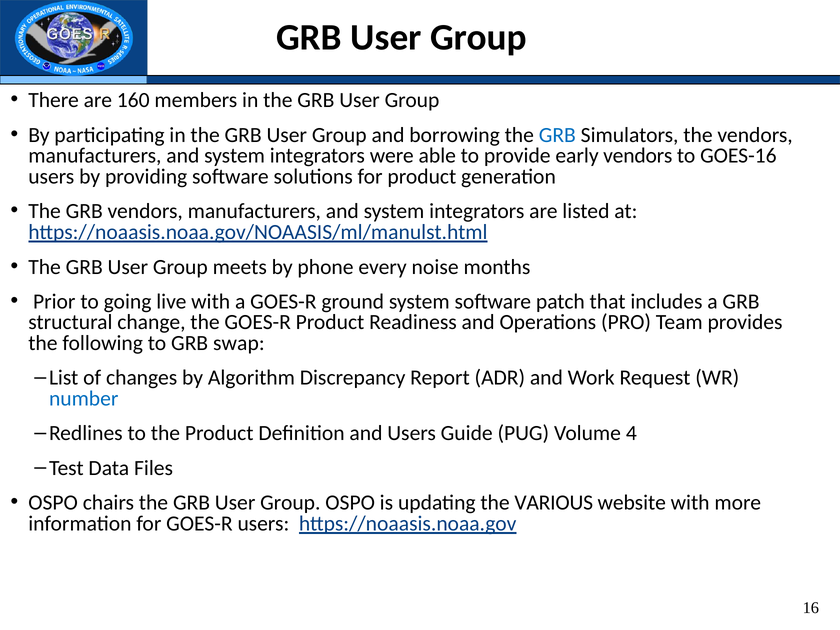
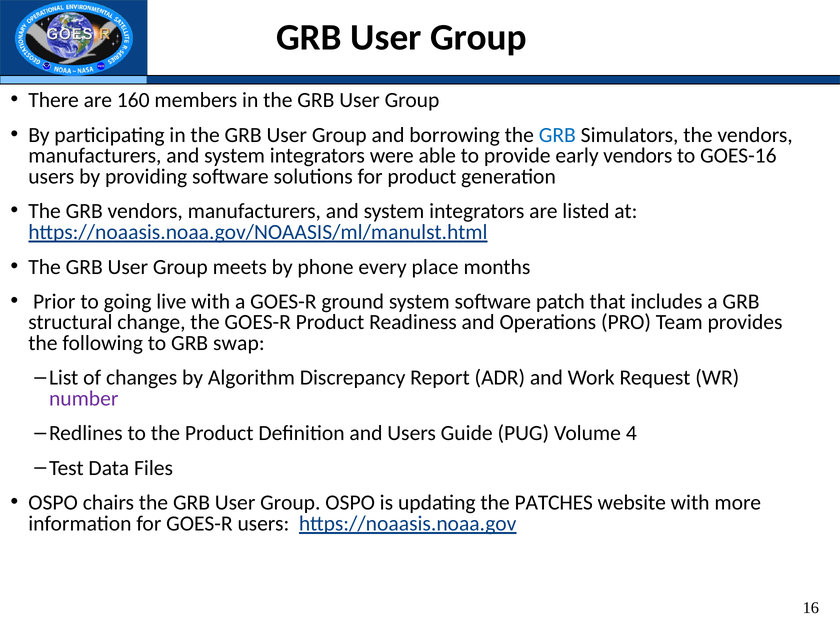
noise: noise -> place
number colour: blue -> purple
VARIOUS: VARIOUS -> PATCHES
